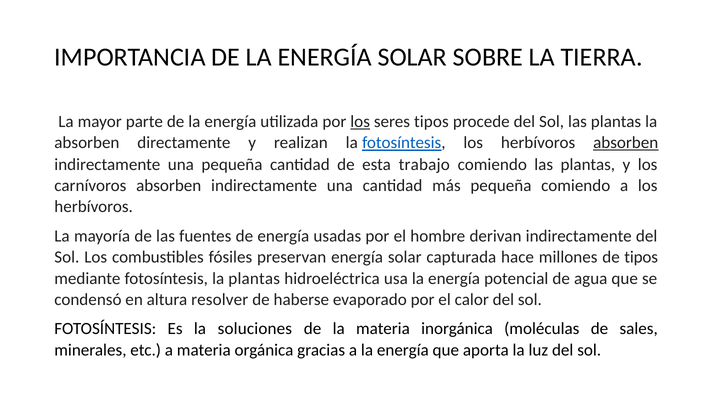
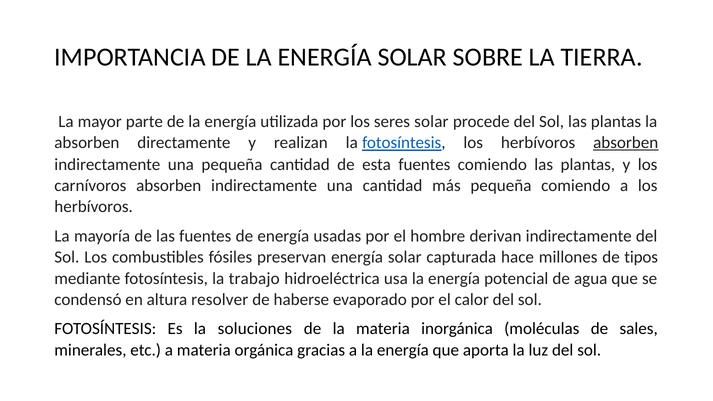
los at (360, 122) underline: present -> none
seres tipos: tipos -> solar
esta trabajo: trabajo -> fuentes
la plantas: plantas -> trabajo
